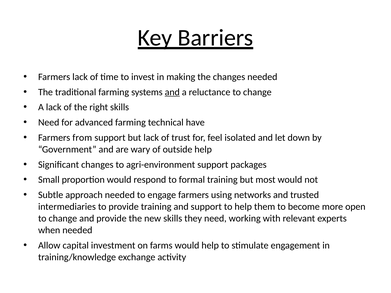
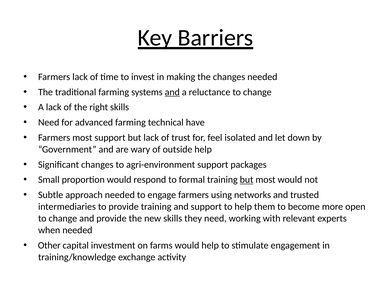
Farmers from: from -> most
but at (247, 180) underline: none -> present
Allow: Allow -> Other
